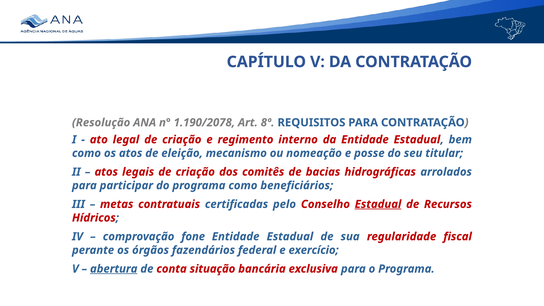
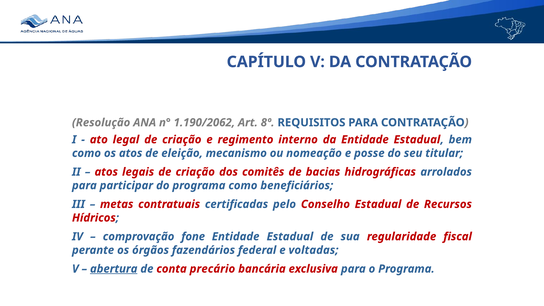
1.190/2078: 1.190/2078 -> 1.190/2062
Estadual at (378, 204) underline: present -> none
exercício: exercício -> voltadas
situação: situação -> precário
